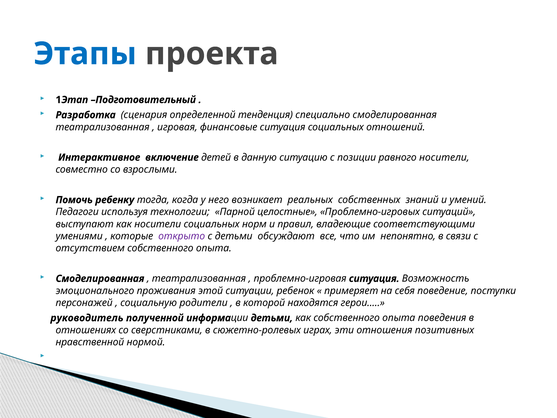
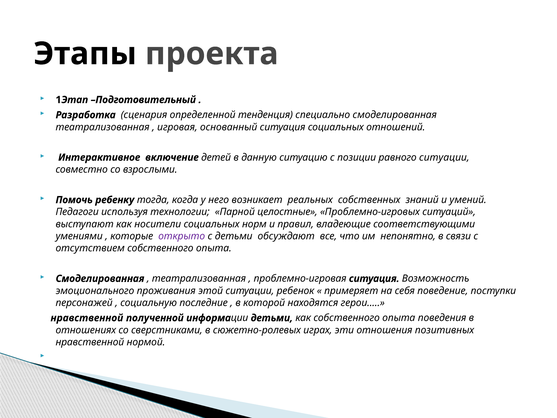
Этапы colour: blue -> black
финансовые: финансовые -> основанный
равного носители: носители -> ситуации
родители: родители -> последние
руководитель at (87, 318): руководитель -> нравственной
